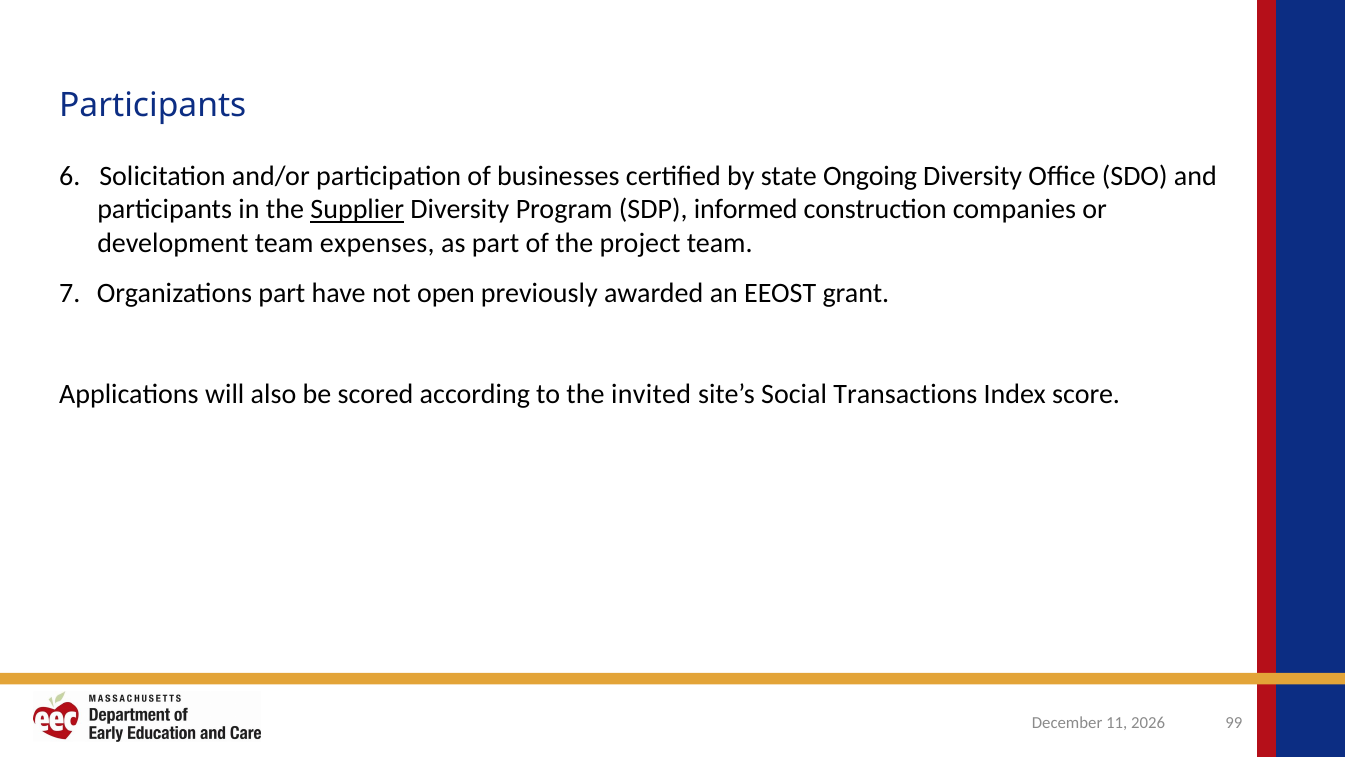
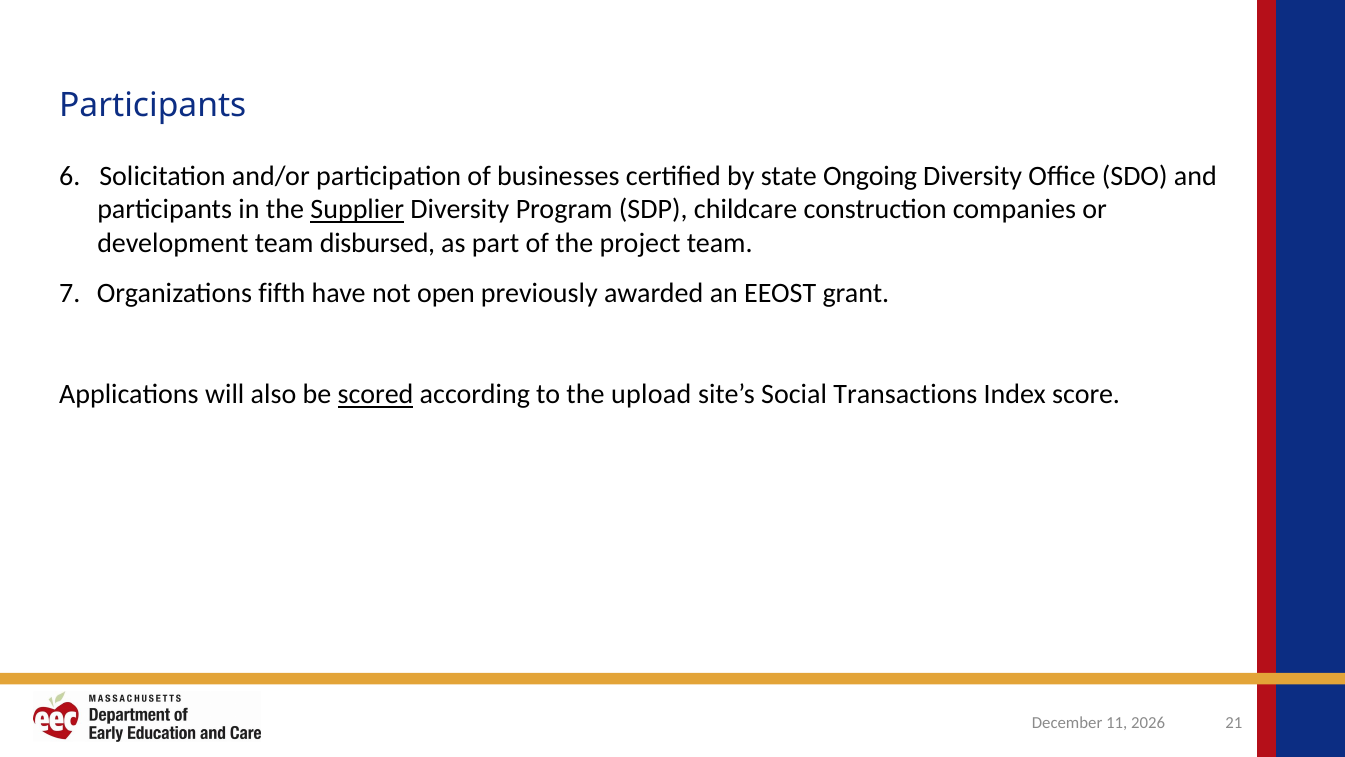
informed: informed -> childcare
expenses: expenses -> disbursed
Organizations part: part -> fifth
scored underline: none -> present
invited: invited -> upload
99: 99 -> 21
